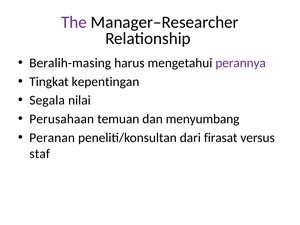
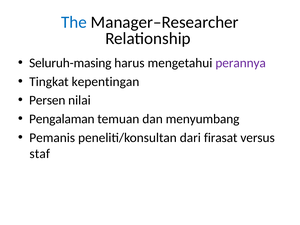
The colour: purple -> blue
Beralih-masing: Beralih-masing -> Seluruh-masing
Segala: Segala -> Persen
Perusahaan: Perusahaan -> Pengalaman
Peranan: Peranan -> Pemanis
